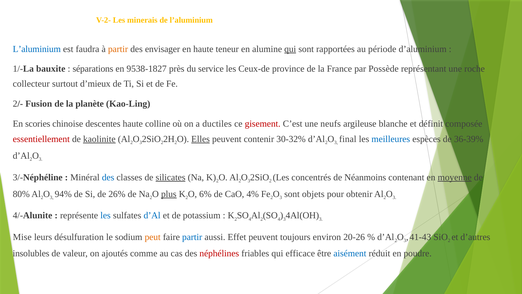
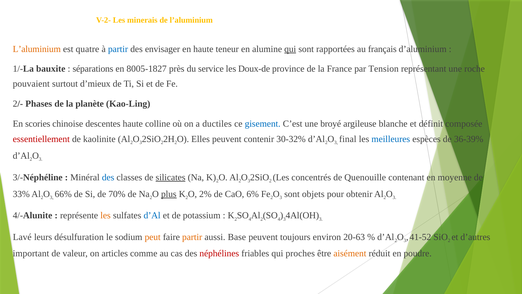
L’aluminium at (37, 49) colour: blue -> orange
faudra: faudra -> quatre
partir at (118, 49) colour: orange -> blue
période: période -> français
9538-1827: 9538-1827 -> 8005-1827
Ceux-de: Ceux-de -> Doux-de
Possède: Possède -> Tension
collecteur: collecteur -> pouvaient
Fusion: Fusion -> Phases
gisement colour: red -> blue
neufs: neufs -> broyé
kaolinite underline: present -> none
Elles underline: present -> none
Néanmoins: Néanmoins -> Quenouille
moyenne underline: present -> none
80%: 80% -> 33%
94%: 94% -> 66%
26%: 26% -> 70%
6%: 6% -> 2%
4%: 4% -> 6%
les at (106, 215) colour: blue -> orange
Mise: Mise -> Lavé
partir at (192, 237) colour: blue -> orange
Effet: Effet -> Base
20-26: 20-26 -> 20-63
41-43: 41-43 -> 41-52
insolubles: insolubles -> important
ajoutés: ajoutés -> articles
efficace: efficace -> proches
aisément colour: blue -> orange
